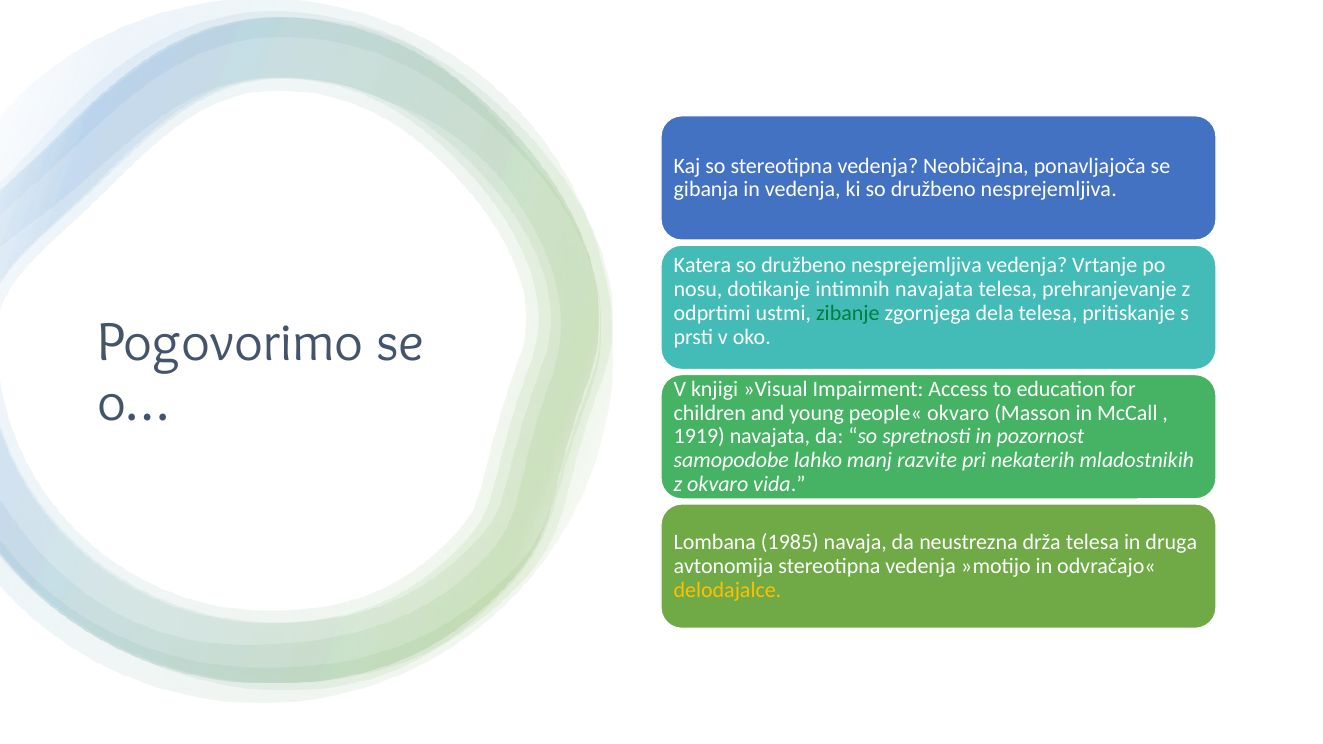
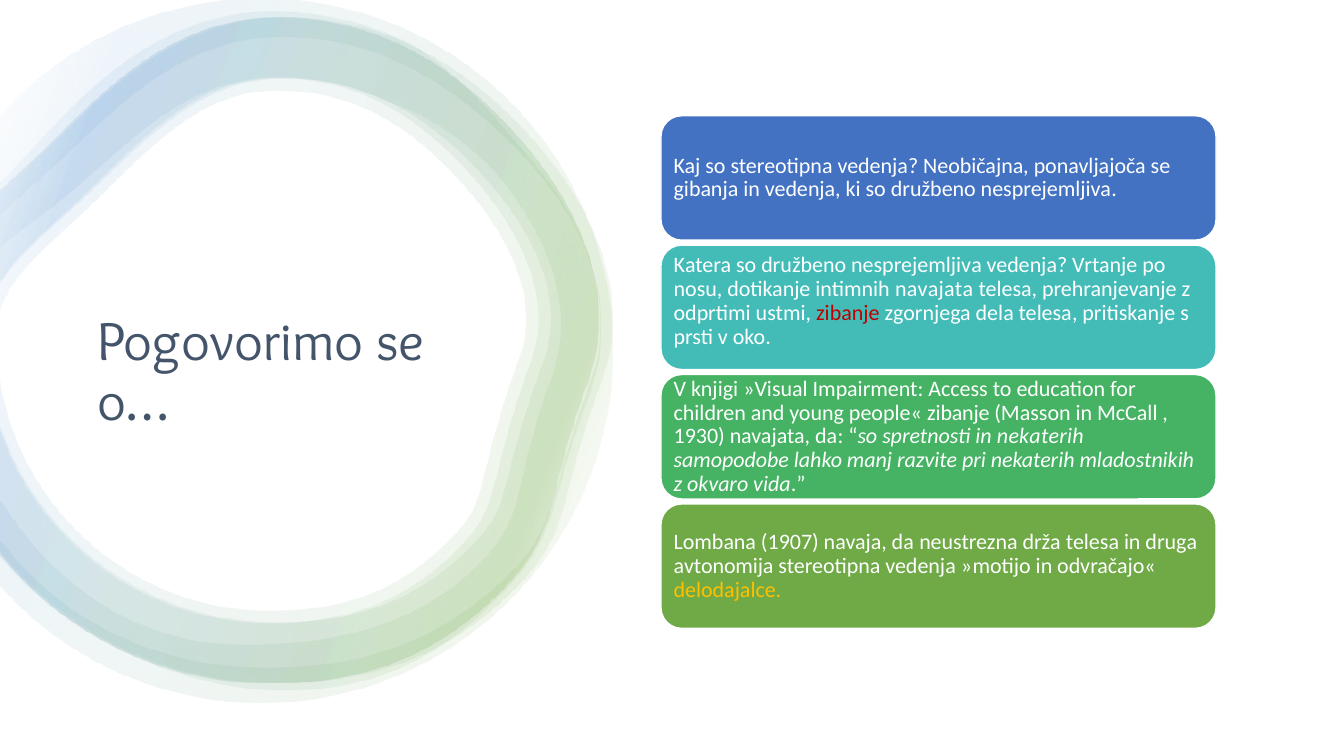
zibanje at (848, 313) colour: green -> red
people« okvaro: okvaro -> zibanje
1919: 1919 -> 1930
in pozornost: pozornost -> nekaterih
1985: 1985 -> 1907
